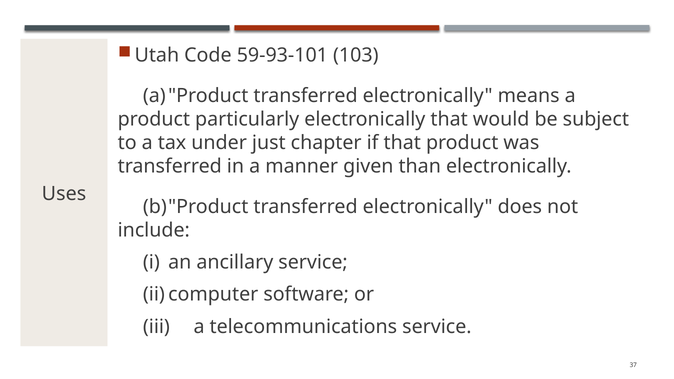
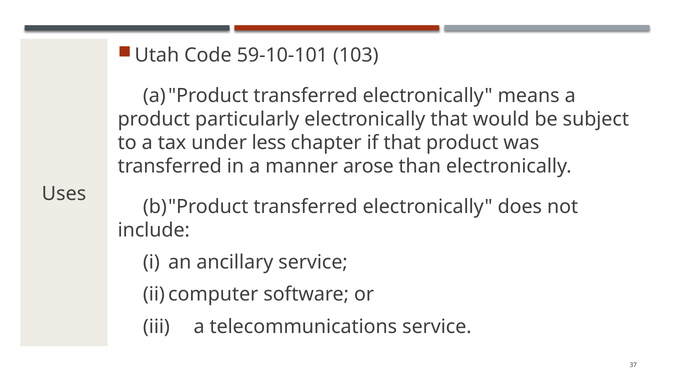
59-93-101: 59-93-101 -> 59-10-101
just: just -> less
given: given -> arose
